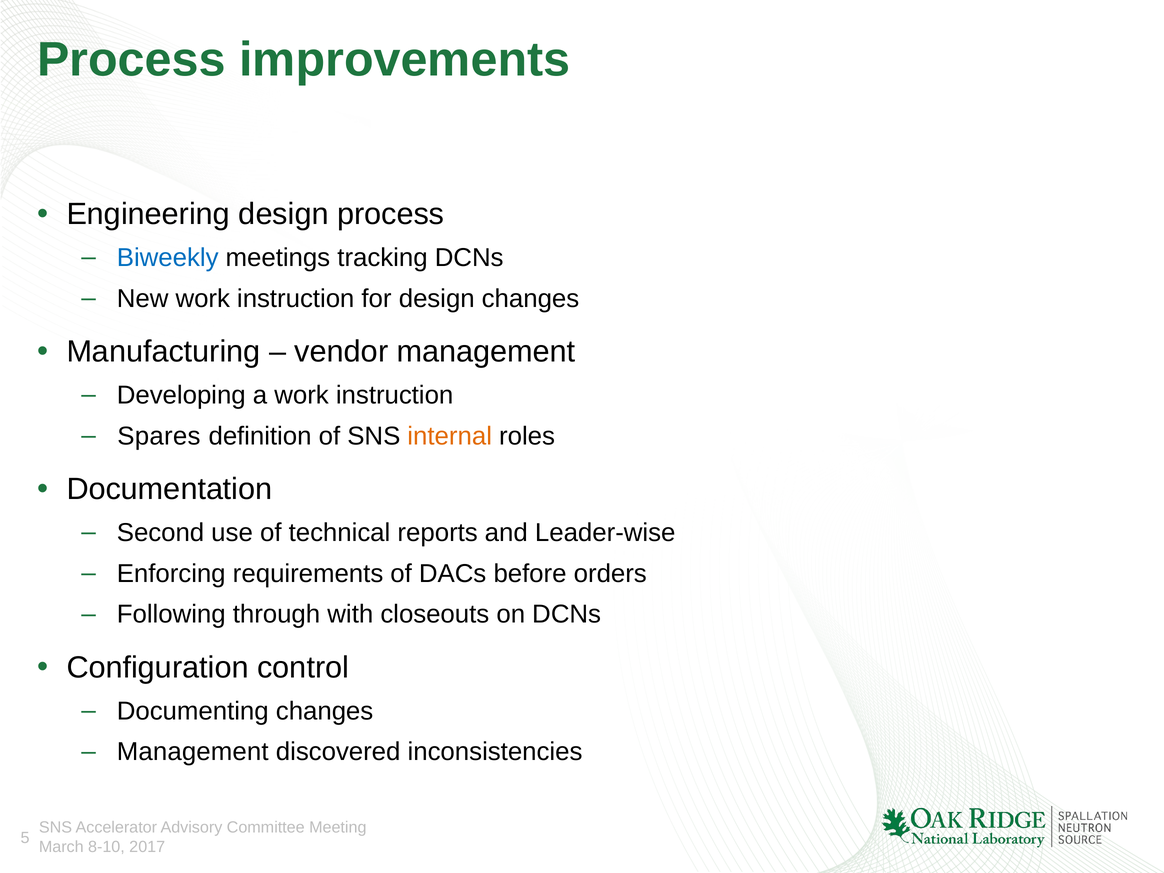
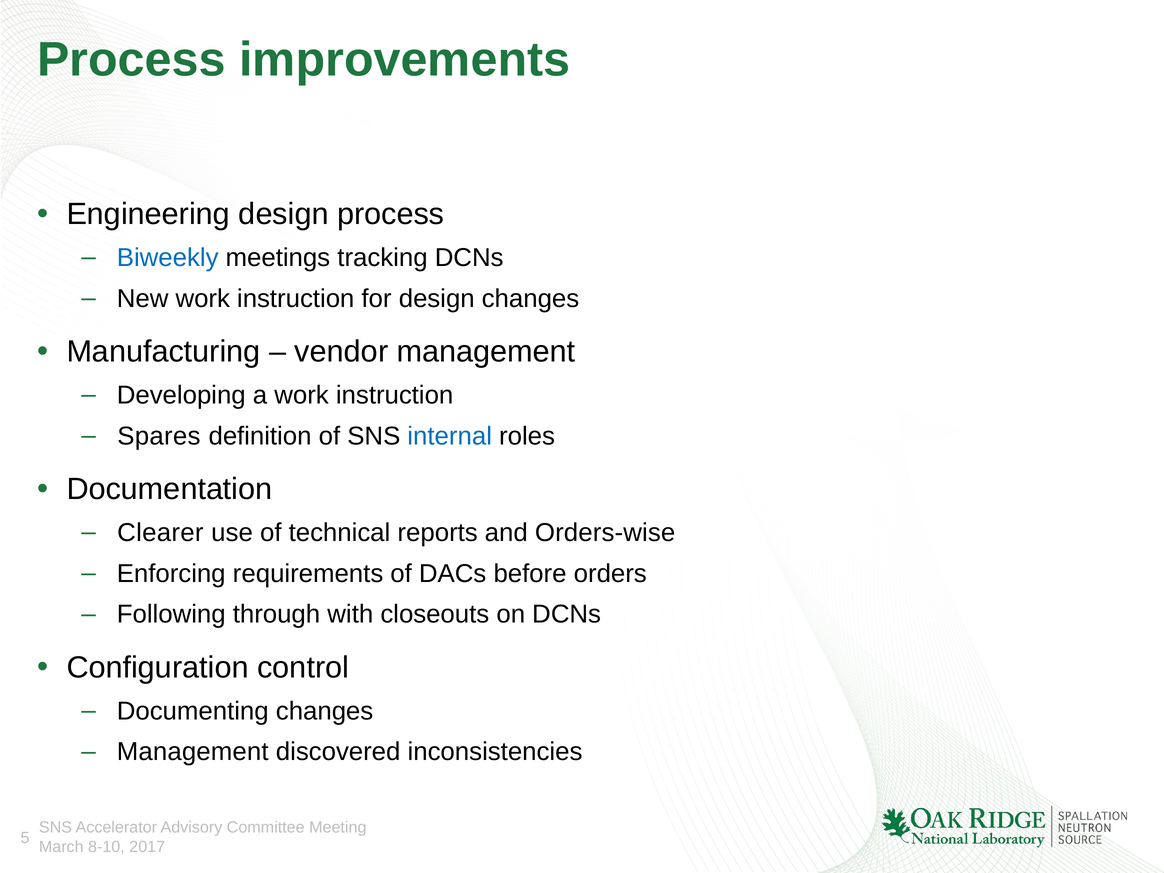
internal colour: orange -> blue
Second: Second -> Clearer
Leader-wise: Leader-wise -> Orders-wise
